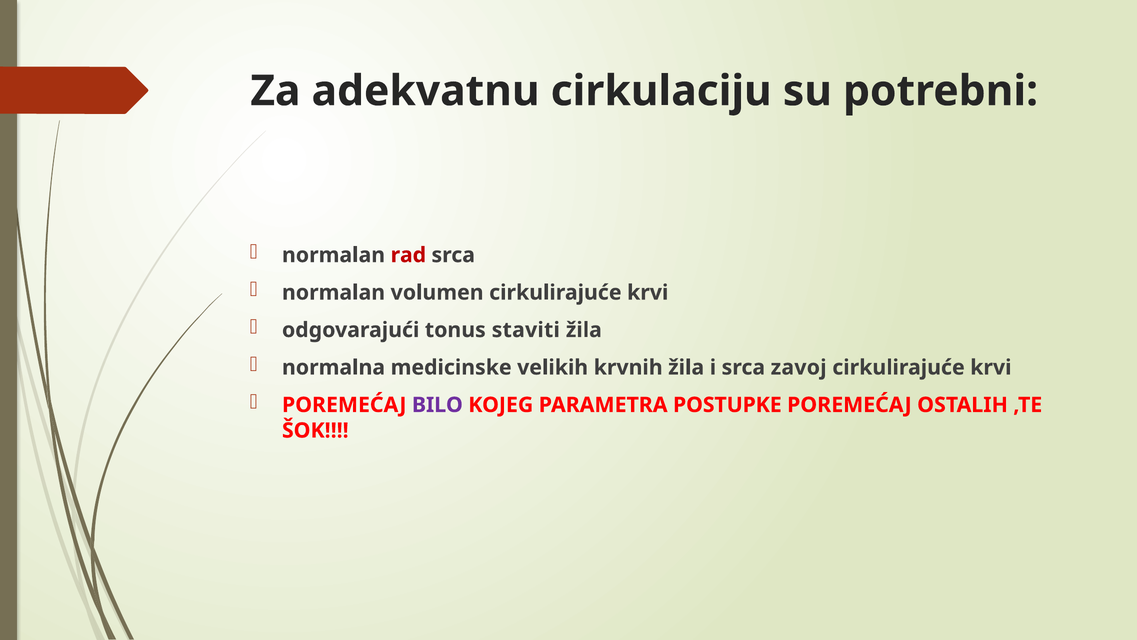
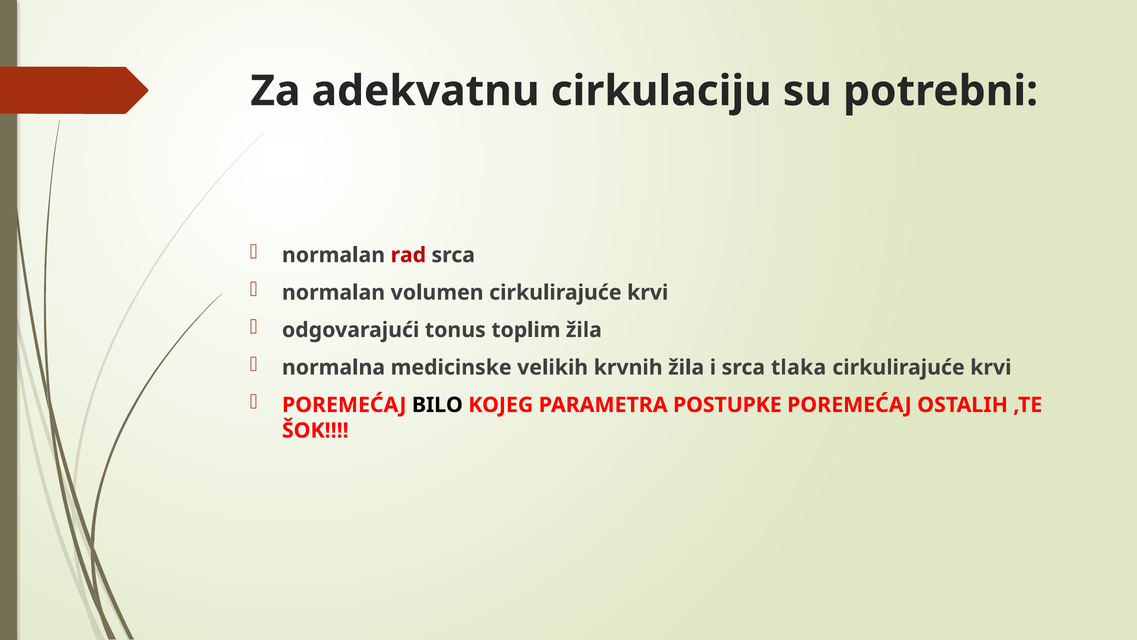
staviti: staviti -> toplim
zavoj: zavoj -> tlaka
BILO colour: purple -> black
